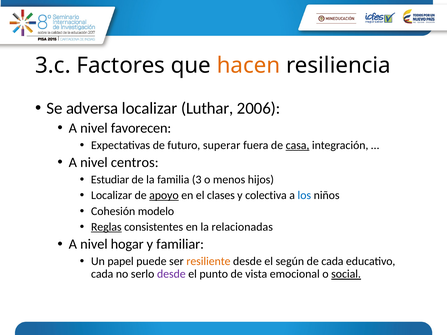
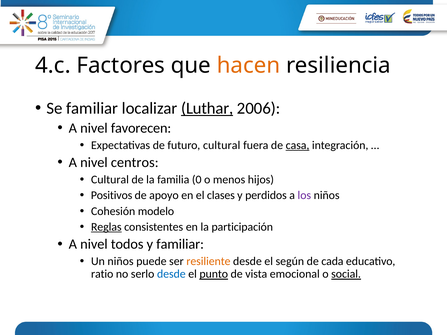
3.c: 3.c -> 4.c
Se adversa: adversa -> familiar
Luthar underline: none -> present
futuro superar: superar -> cultural
Estudiar at (110, 180): Estudiar -> Cultural
3: 3 -> 0
Localizar at (112, 196): Localizar -> Positivos
apoyo underline: present -> none
colectiva: colectiva -> perdidos
los colour: blue -> purple
relacionadas: relacionadas -> participación
hogar: hogar -> todos
Un papel: papel -> niños
cada at (102, 274): cada -> ratio
desde at (171, 274) colour: purple -> blue
punto underline: none -> present
